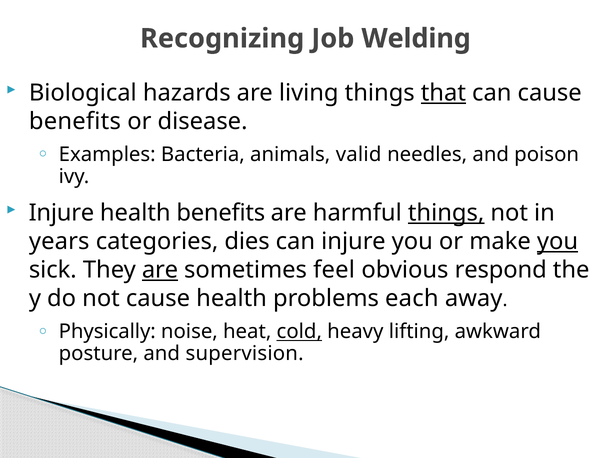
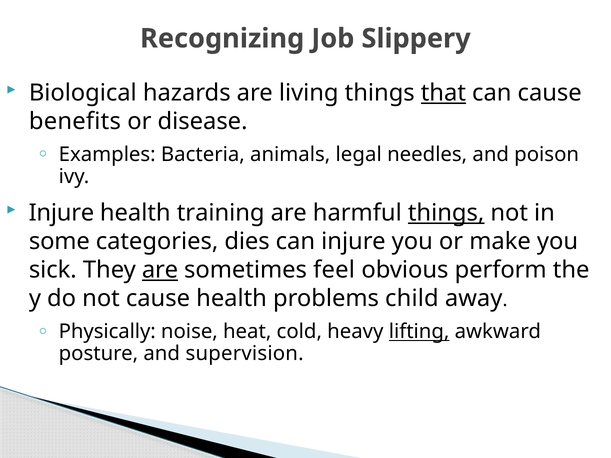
Welding: Welding -> Slippery
valid: valid -> legal
health benefits: benefits -> training
years: years -> some
you at (558, 242) underline: present -> none
respond: respond -> perform
each: each -> child
cold underline: present -> none
lifting underline: none -> present
